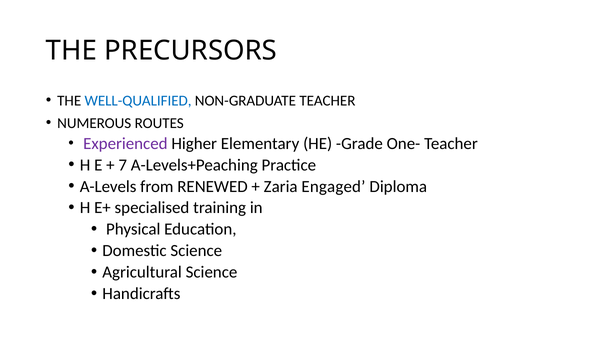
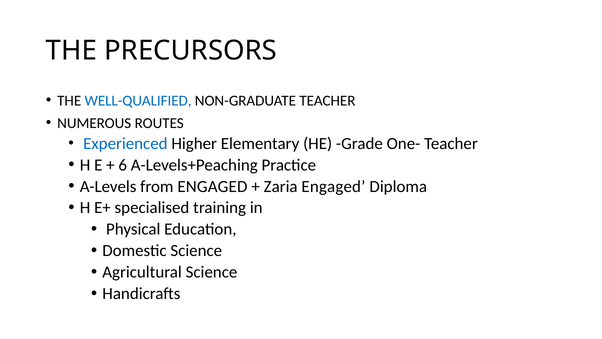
Experienced colour: purple -> blue
7: 7 -> 6
from RENEWED: RENEWED -> ENGAGED
